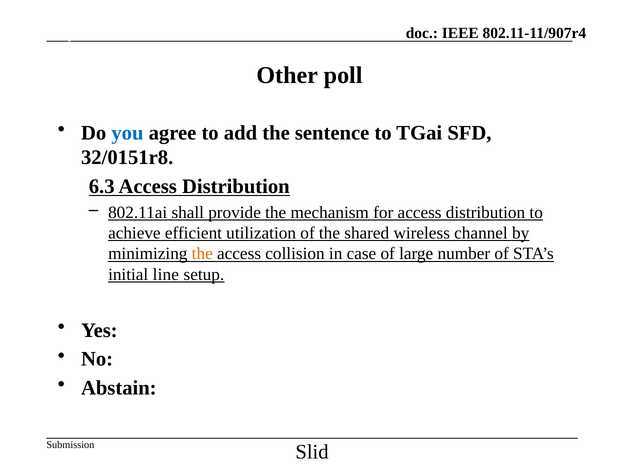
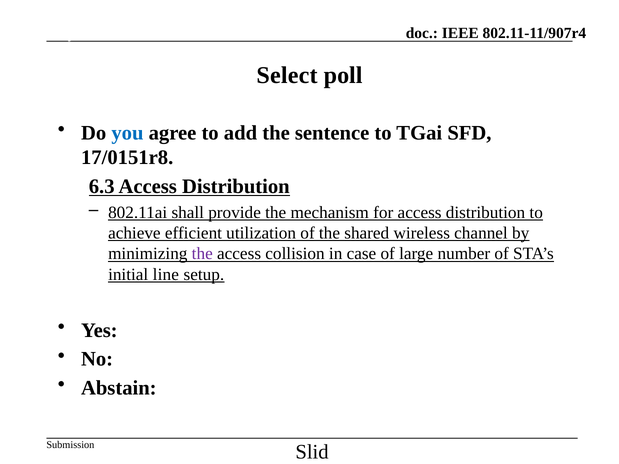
Other: Other -> Select
32/0151r8: 32/0151r8 -> 17/0151r8
the at (202, 254) colour: orange -> purple
